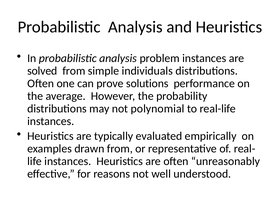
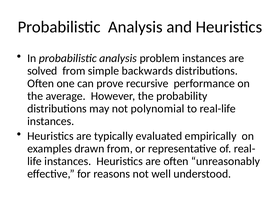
individuals: individuals -> backwards
solutions: solutions -> recursive
